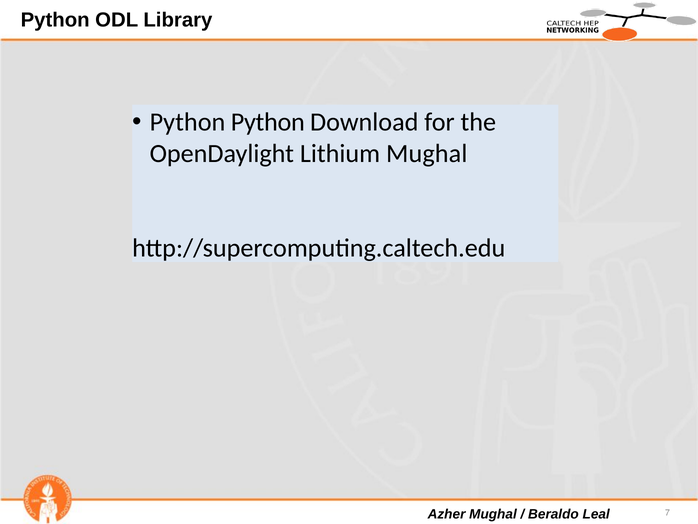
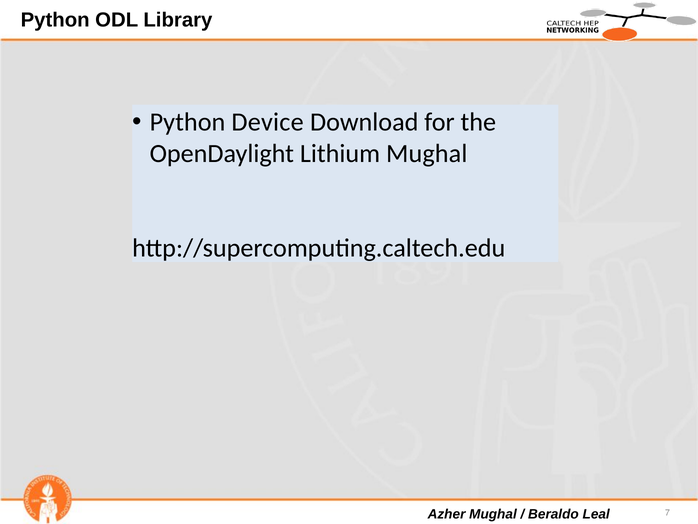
Python Python: Python -> Device
